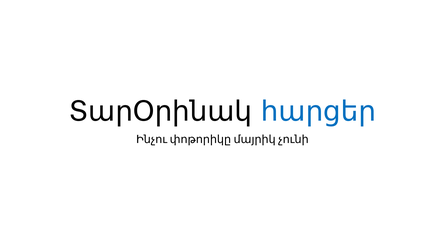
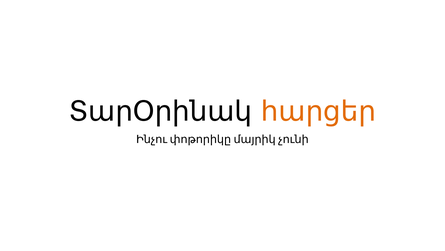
հարցեր colour: blue -> orange
